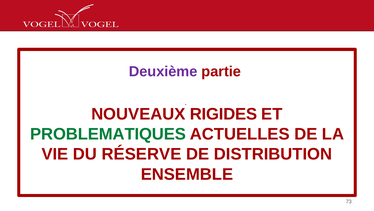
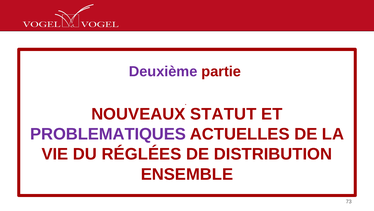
RIGIDES: RIGIDES -> STATUT
PROBLEMATIQUES colour: green -> purple
RÉSERVE: RÉSERVE -> RÉGLÉES
